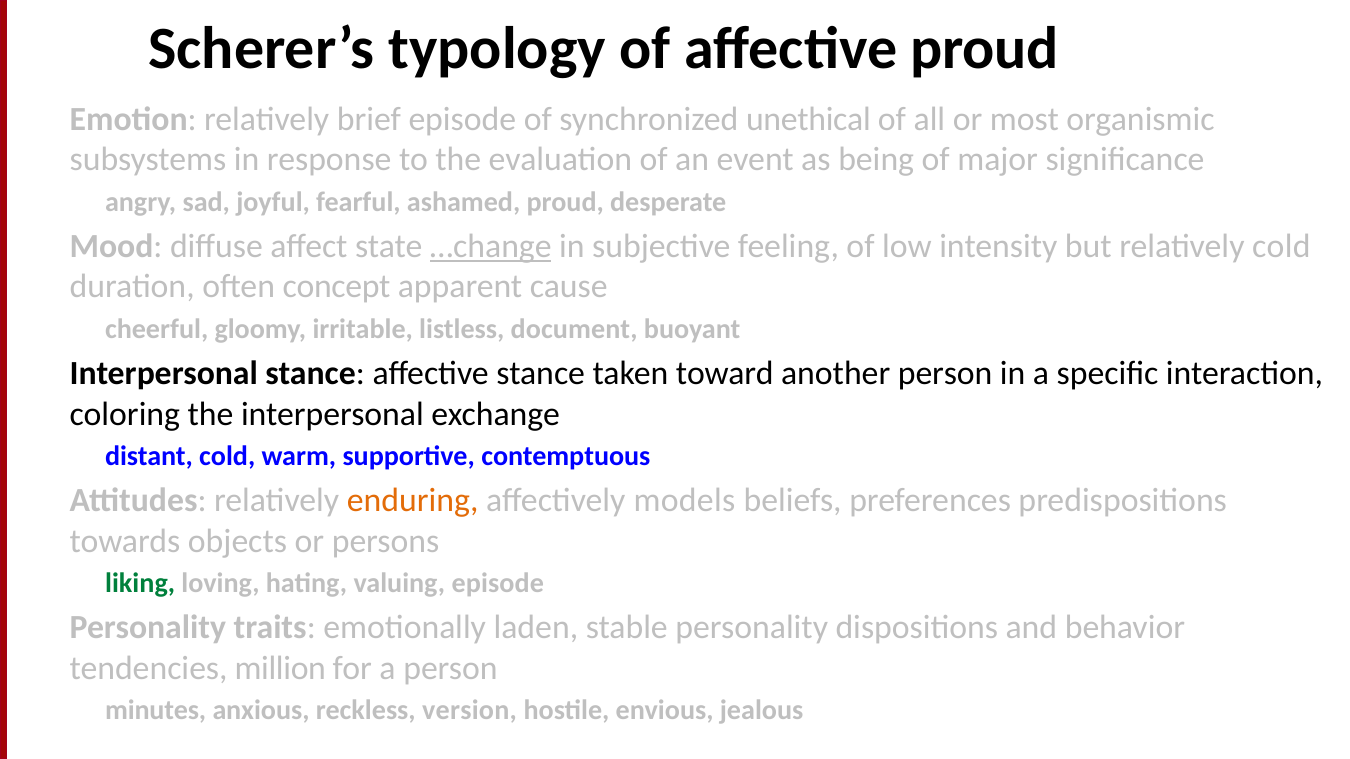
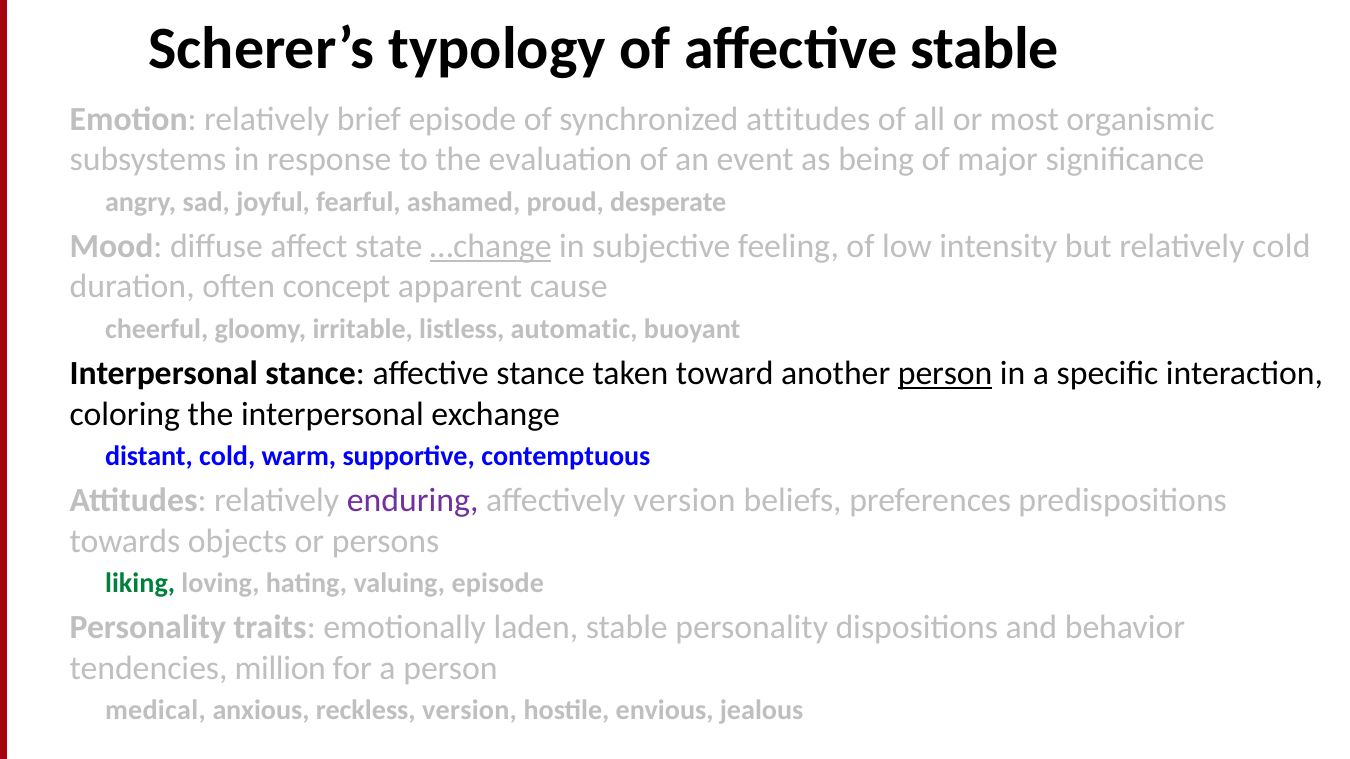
affective proud: proud -> stable
synchronized unethical: unethical -> attitudes
document: document -> automatic
person at (945, 374) underline: none -> present
enduring colour: orange -> purple
affectively models: models -> version
minutes: minutes -> medical
